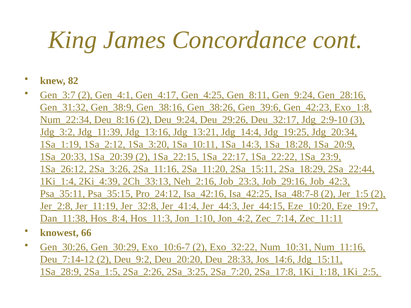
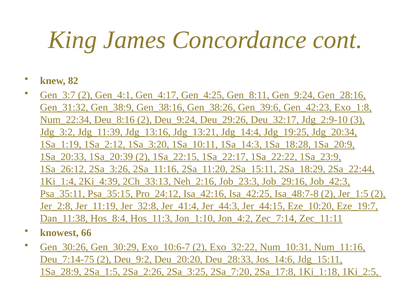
Deu_7:14-12: Deu_7:14-12 -> Deu_7:14-75
